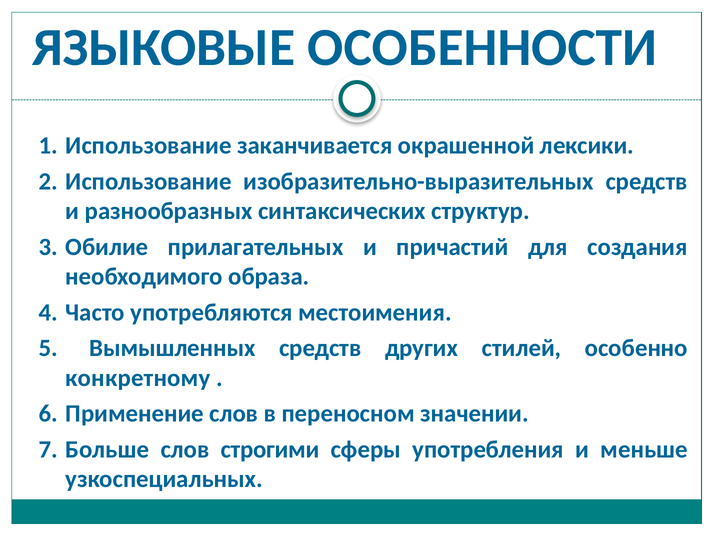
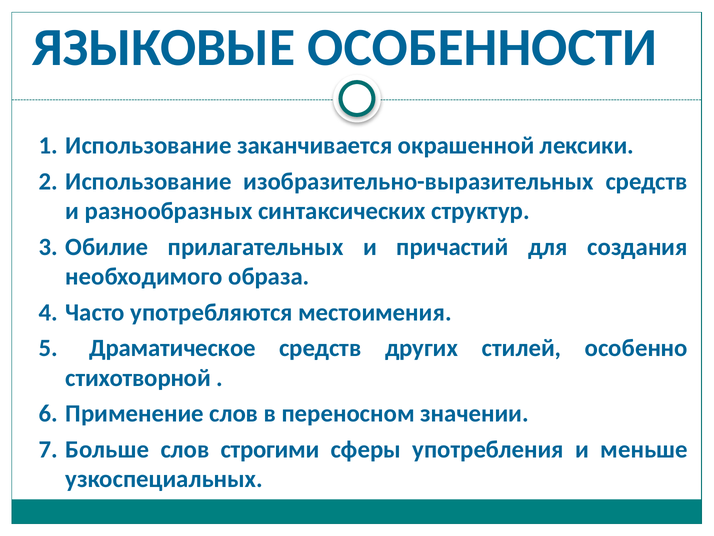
Вымышленных: Вымышленных -> Драматическое
конкретному: конкретному -> стихотворной
